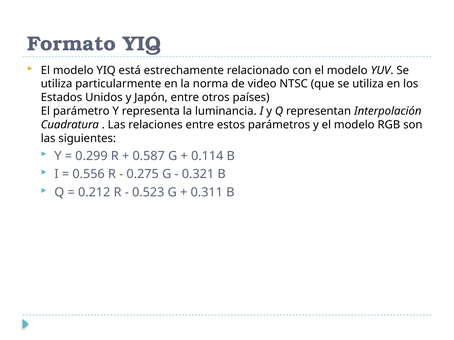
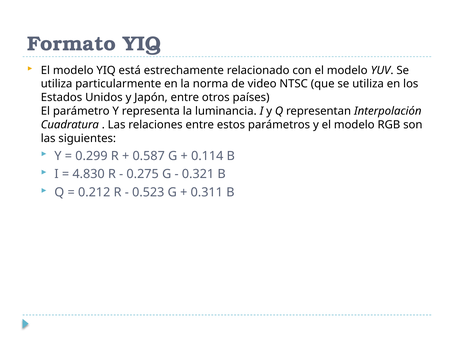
0.556: 0.556 -> 4.830
